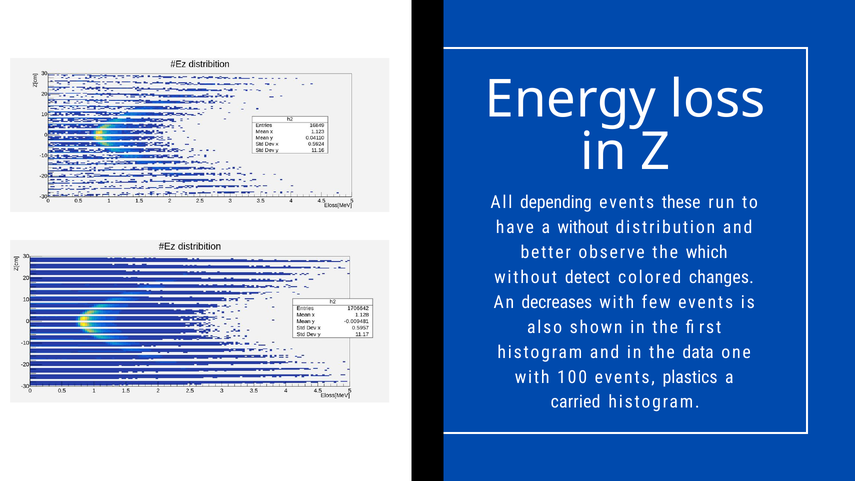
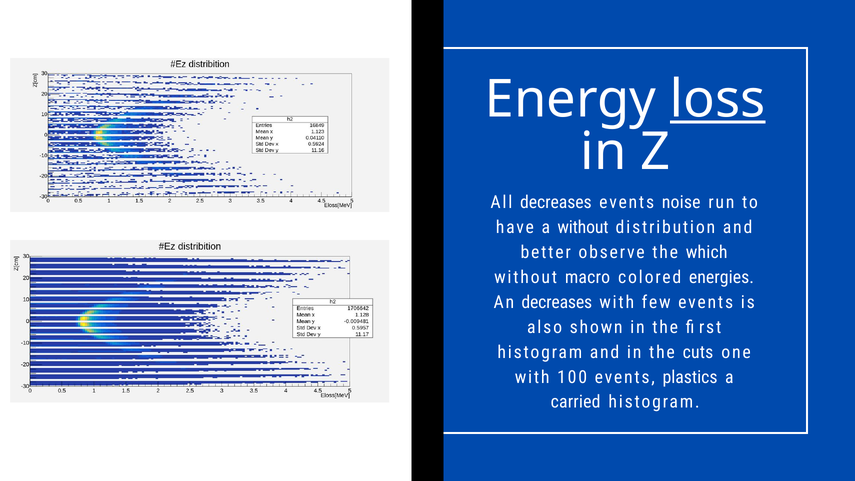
loss underline: none -> present
All depending: depending -> decreases
these: these -> noise
detect: detect -> macro
changes: changes -> energies
data: data -> cuts
